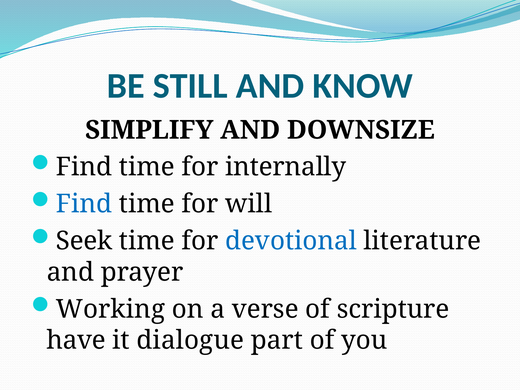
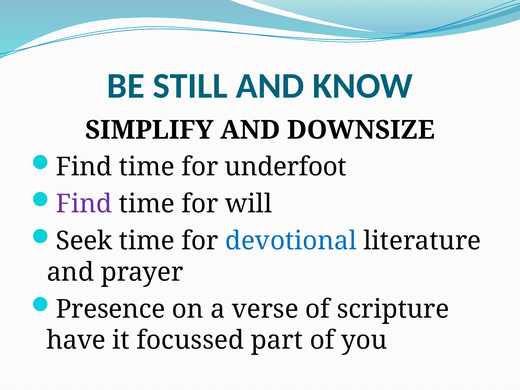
internally: internally -> underfoot
Find at (84, 204) colour: blue -> purple
Working: Working -> Presence
dialogue: dialogue -> focussed
